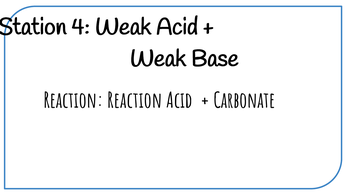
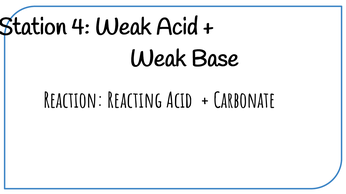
Reaction Reaction: Reaction -> Reacting
